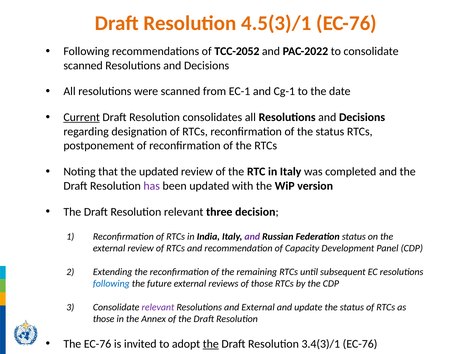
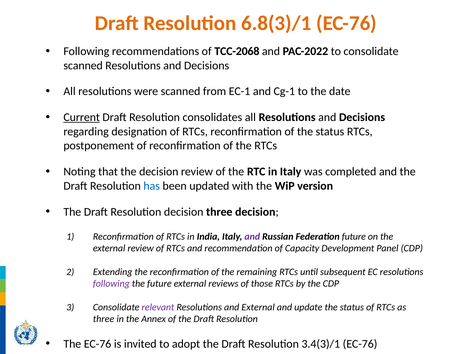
4.5(3)/1: 4.5(3)/1 -> 6.8(3)/1
TCC-2052: TCC-2052 -> TCC-2068
the updated: updated -> decision
has colour: purple -> blue
Resolution relevant: relevant -> decision
Federation status: status -> future
following at (111, 284) colour: blue -> purple
those at (104, 319): those -> three
the at (211, 344) underline: present -> none
